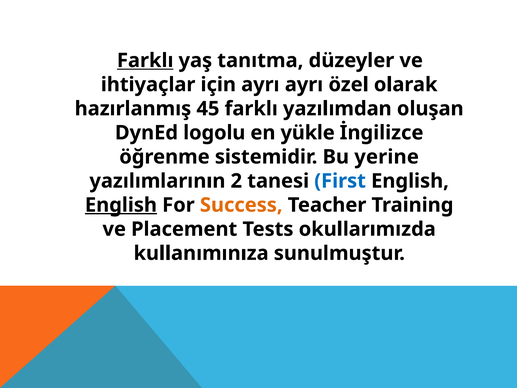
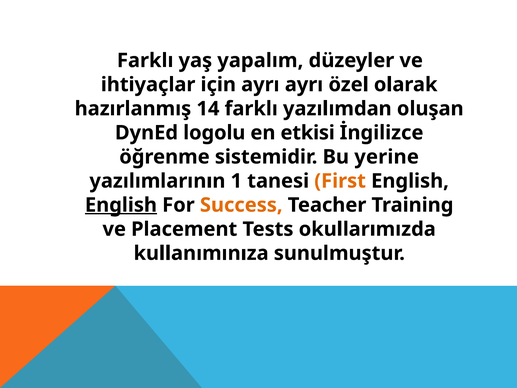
Farklı at (145, 60) underline: present -> none
tanıtma: tanıtma -> yapalım
45: 45 -> 14
yükle: yükle -> etkisi
2: 2 -> 1
First colour: blue -> orange
